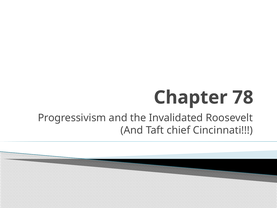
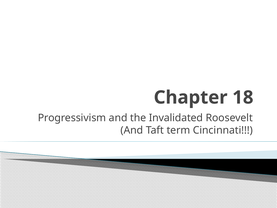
78: 78 -> 18
chief: chief -> term
